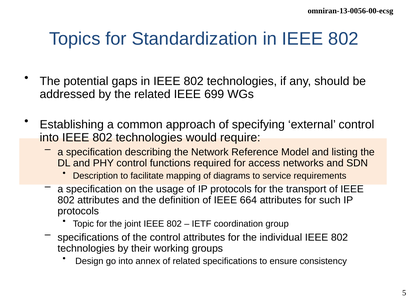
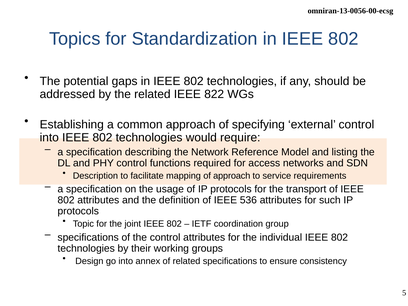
699: 699 -> 822
of diagrams: diagrams -> approach
664: 664 -> 536
